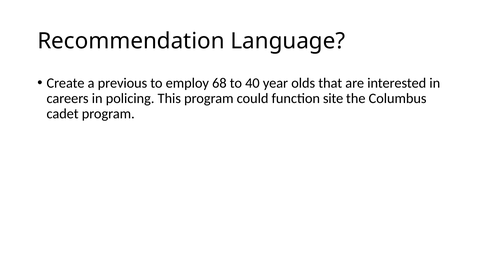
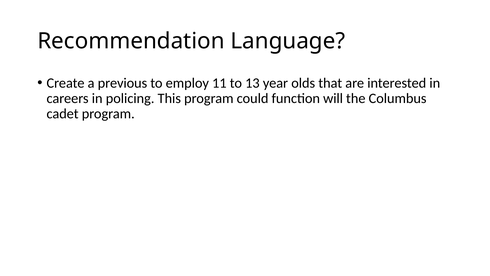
68: 68 -> 11
40: 40 -> 13
site: site -> will
